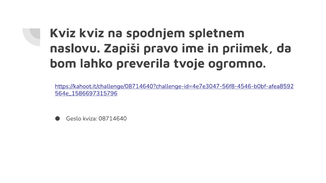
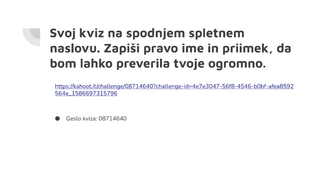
Kviz at (63, 33): Kviz -> Svoj
